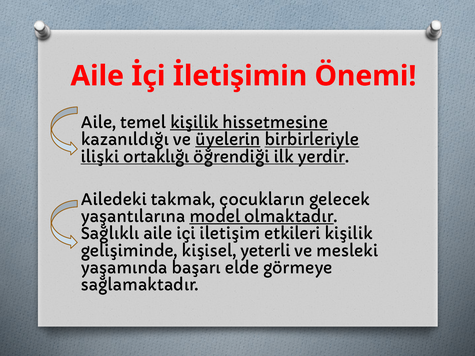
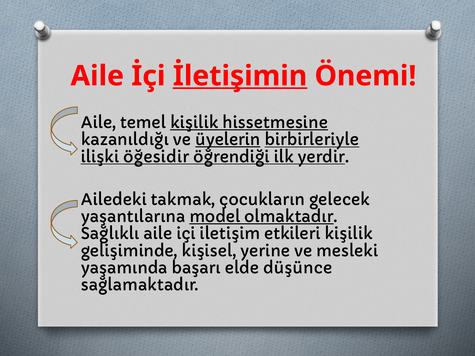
İletişimin underline: none -> present
ortaklığı: ortaklığı -> öğesidir
yeterli: yeterli -> yerine
görmeye: görmeye -> düşünce
